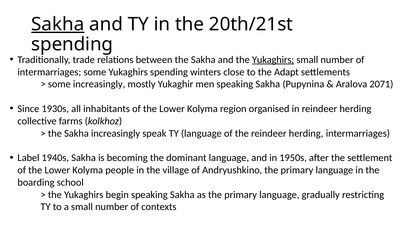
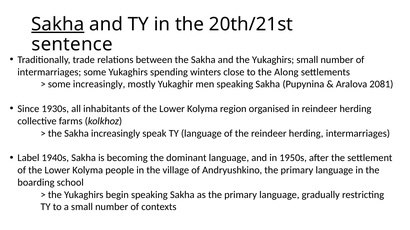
spending at (72, 45): spending -> sentence
Yukaghirs at (273, 60) underline: present -> none
Adapt: Adapt -> Along
2071: 2071 -> 2081
